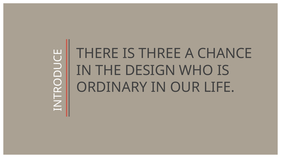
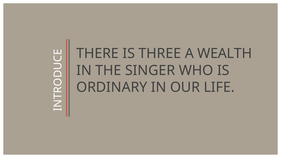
CHANCE: CHANCE -> WEALTH
DESIGN: DESIGN -> SINGER
